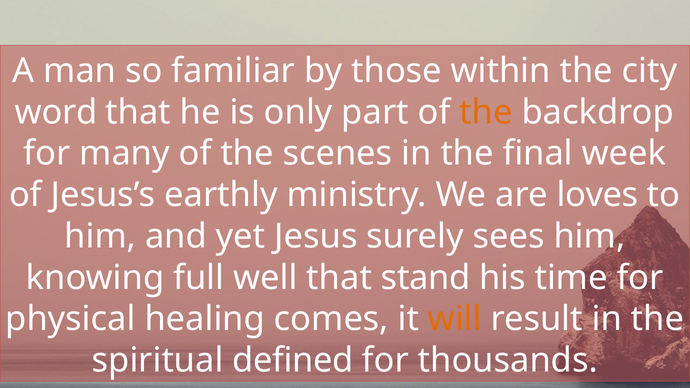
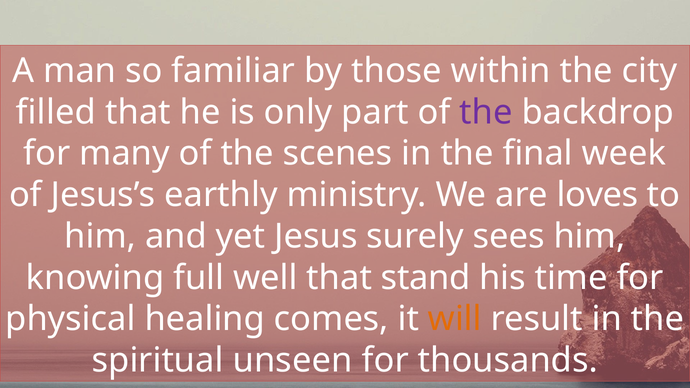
word: word -> filled
the at (486, 112) colour: orange -> purple
defined: defined -> unseen
